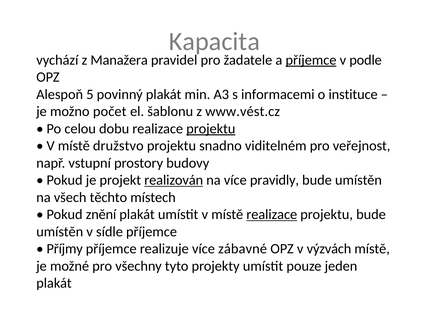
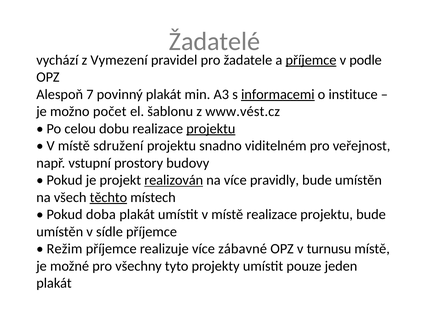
Kapacita: Kapacita -> Žadatelé
Manažera: Manažera -> Vymezení
5: 5 -> 7
informacemi underline: none -> present
družstvo: družstvo -> sdružení
těchto underline: none -> present
znění: znění -> doba
realizace at (272, 214) underline: present -> none
Příjmy: Příjmy -> Režim
výzvách: výzvách -> turnusu
